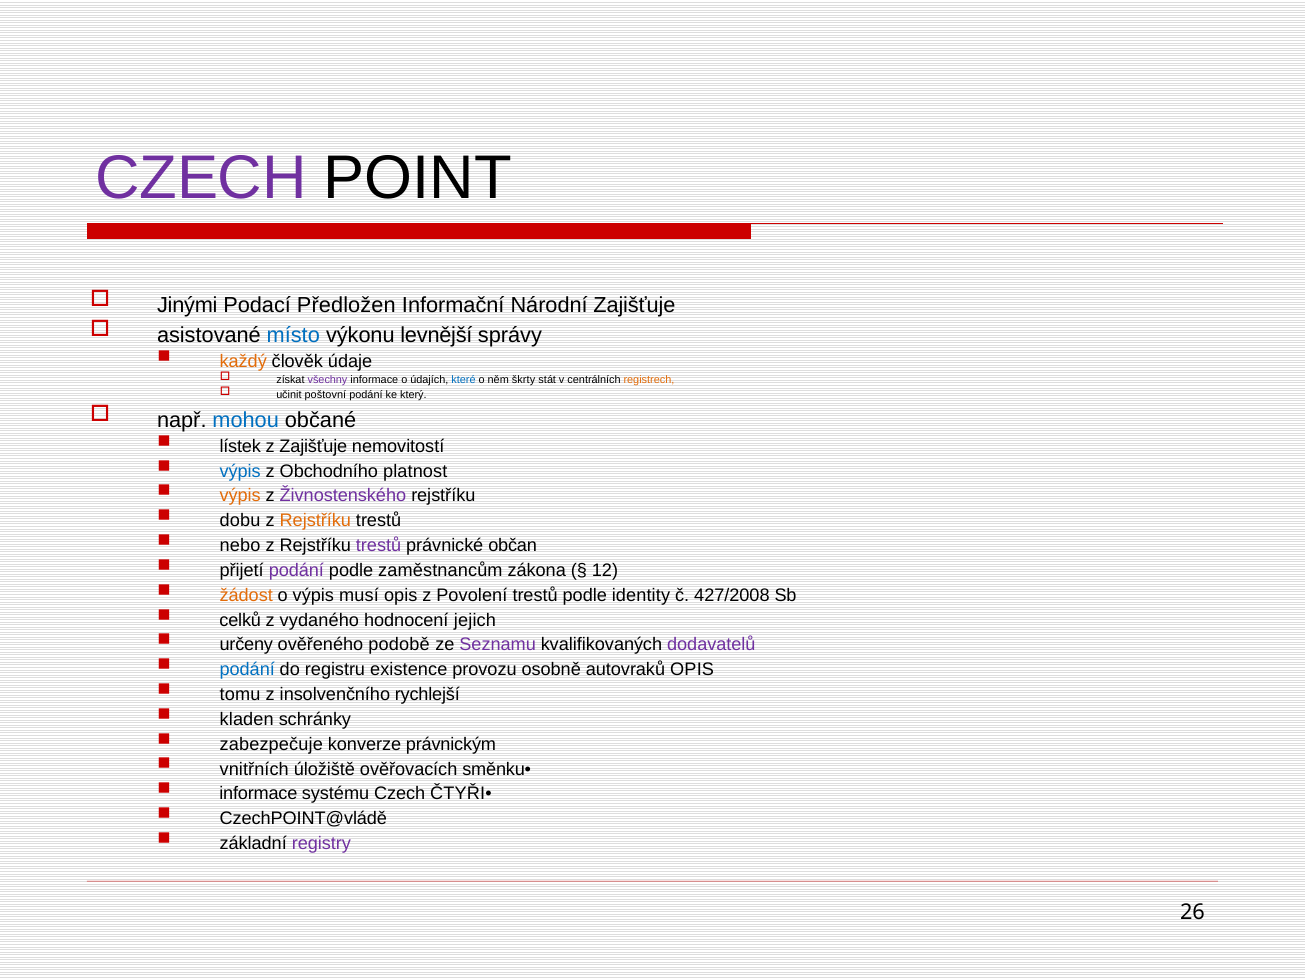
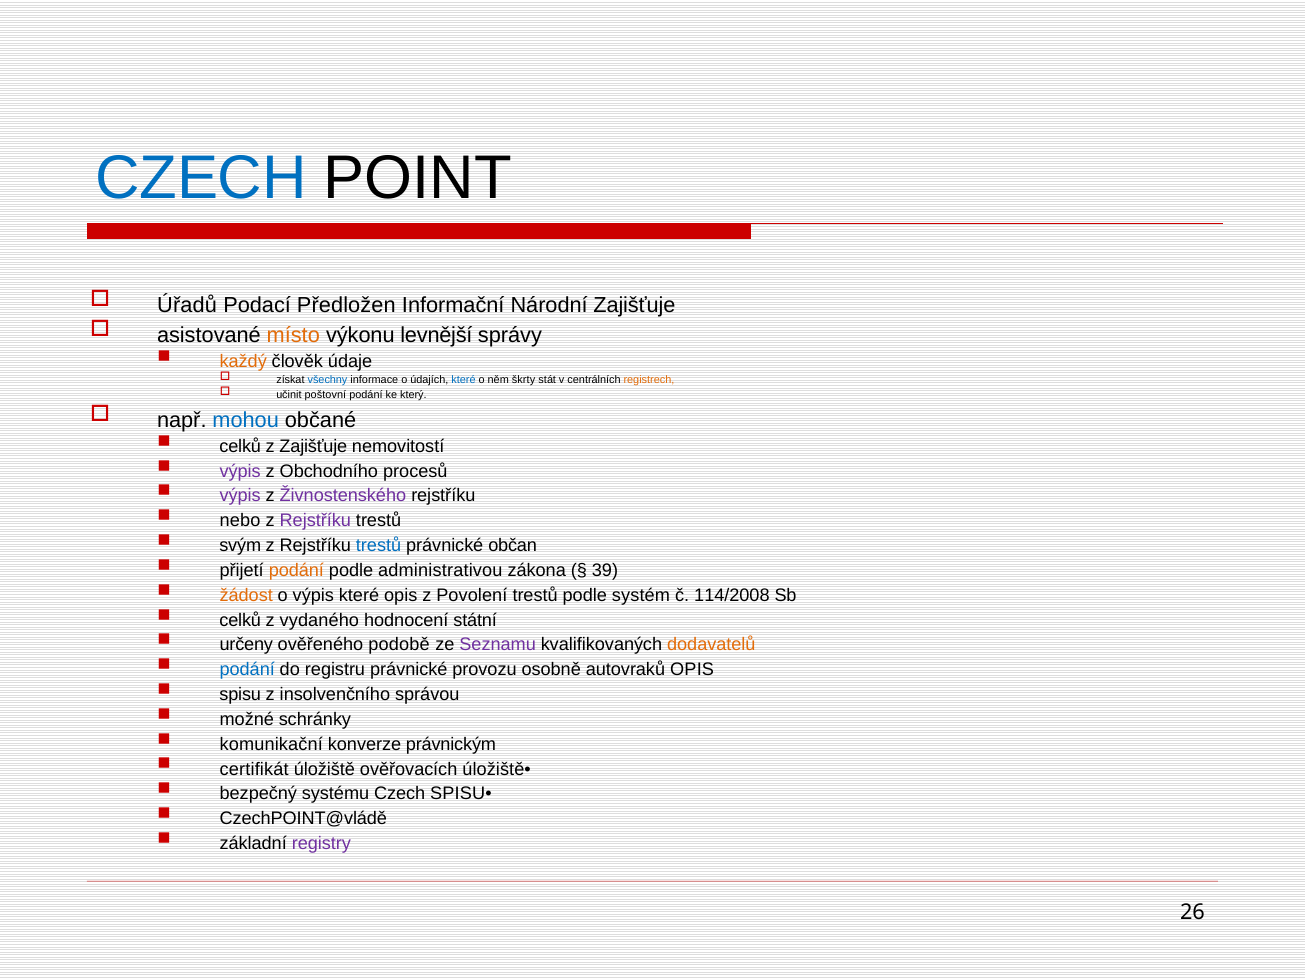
CZECH at (201, 178) colour: purple -> blue
Jinými: Jinými -> Úřadů
místo colour: blue -> orange
všechny colour: purple -> blue
lístek at (240, 446): lístek -> celků
výpis at (240, 471) colour: blue -> purple
platnost: platnost -> procesů
výpis at (240, 496) colour: orange -> purple
dobu: dobu -> nebo
Rejstříku at (315, 521) colour: orange -> purple
nebo: nebo -> svým
trestů at (379, 546) colour: purple -> blue
podání at (296, 570) colour: purple -> orange
zaměstnancům: zaměstnancům -> administrativou
12: 12 -> 39
výpis musí: musí -> které
identity: identity -> systém
427/2008: 427/2008 -> 114/2008
jejich: jejich -> státní
dodavatelů colour: purple -> orange
registru existence: existence -> právnické
tomu: tomu -> spisu
rychlejší: rychlejší -> správou
kladen: kladen -> možné
zabezpečuje: zabezpečuje -> komunikační
vnitřních: vnitřních -> certifikát
směnku•: směnku• -> úložiště•
informace at (258, 794): informace -> bezpečný
ČTYŘI•: ČTYŘI• -> SPISU•
